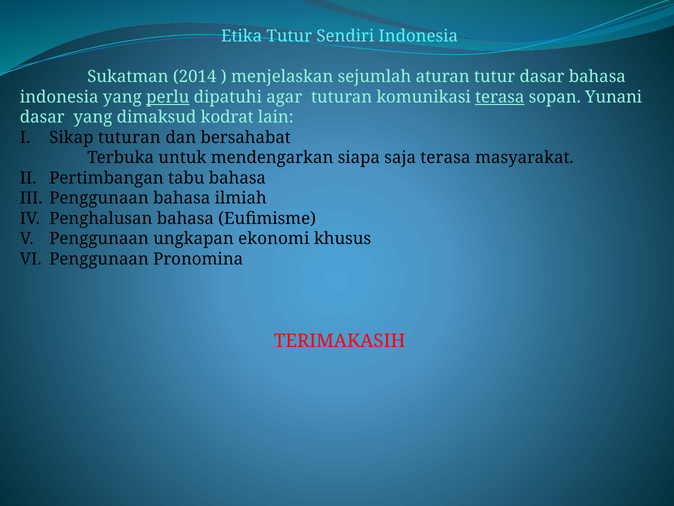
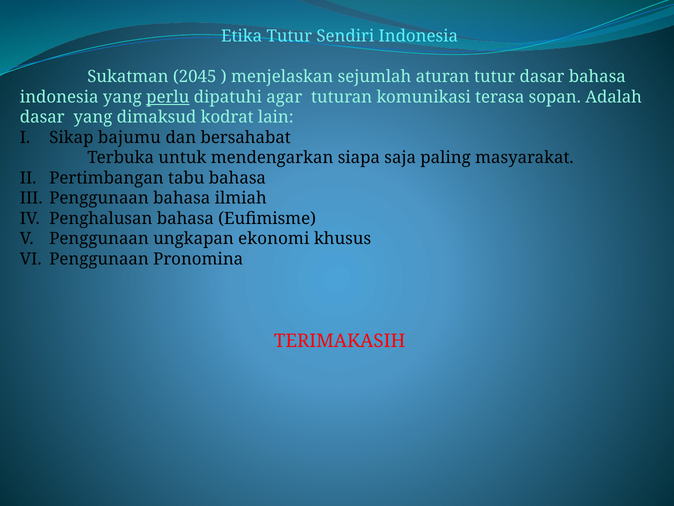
2014: 2014 -> 2045
terasa at (500, 97) underline: present -> none
Yunani: Yunani -> Adalah
Sikap tuturan: tuturan -> bajumu
saja terasa: terasa -> paling
